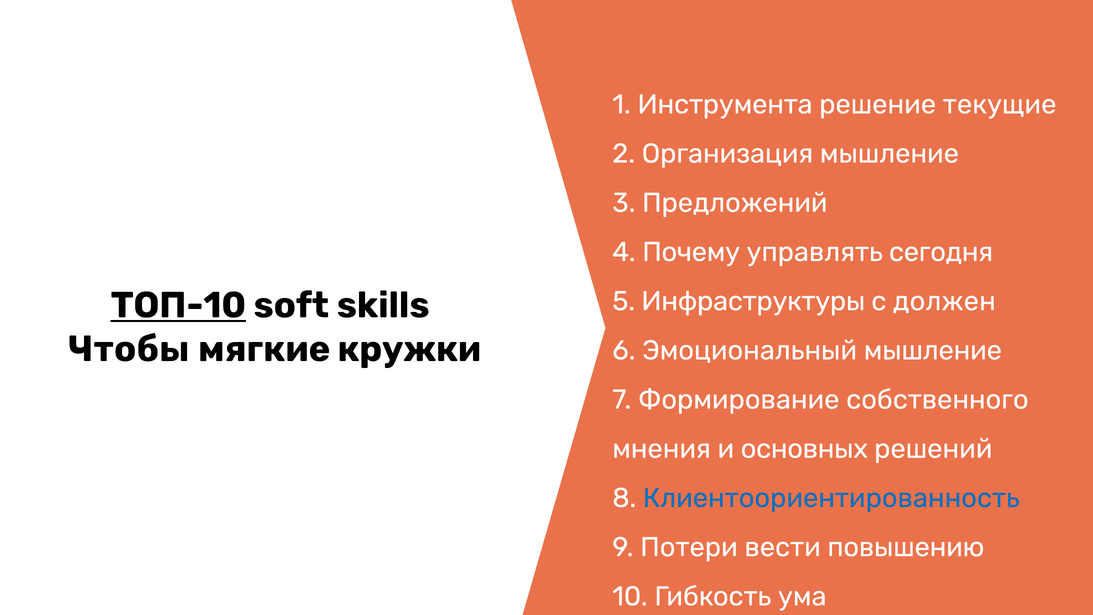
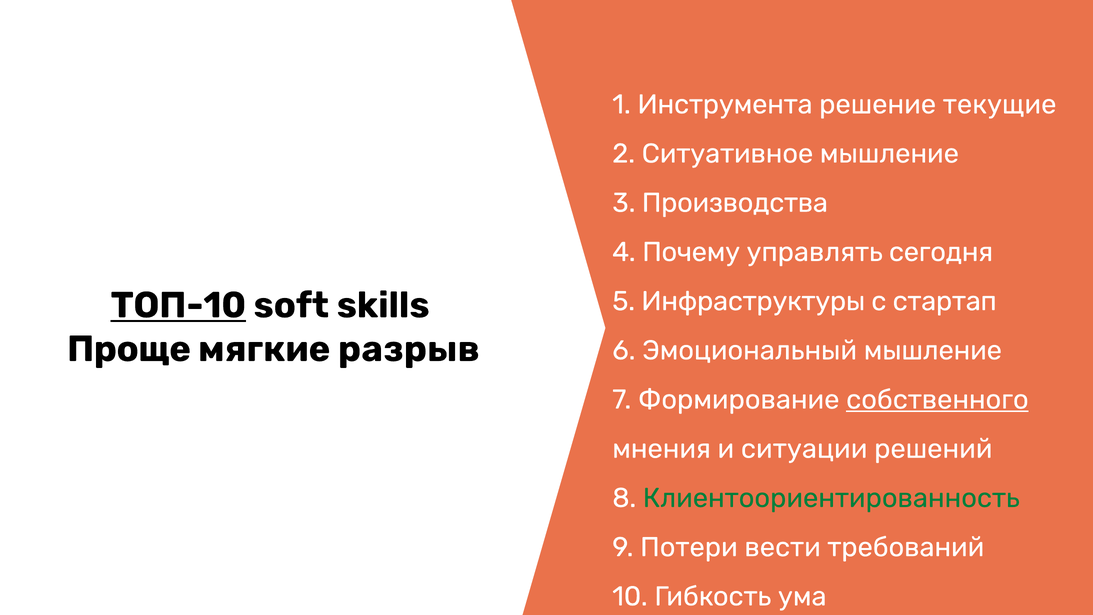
Организация: Организация -> Ситуативное
Предложений: Предложений -> Производства
должен: должен -> стартап
Чтобы: Чтобы -> Проще
кружки: кружки -> разрыв
собственного underline: none -> present
основных: основных -> ситуации
Клиентоориентированность colour: blue -> green
повышению: повышению -> требований
